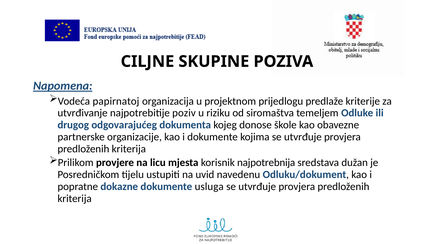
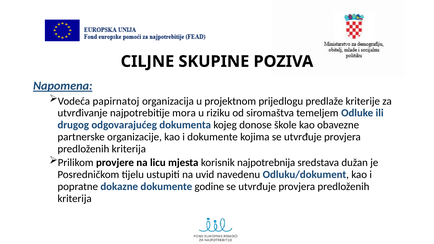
poziv: poziv -> mora
usluga: usluga -> godine
